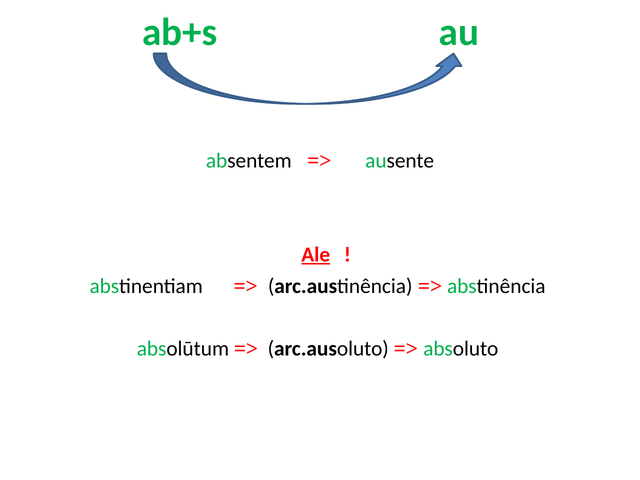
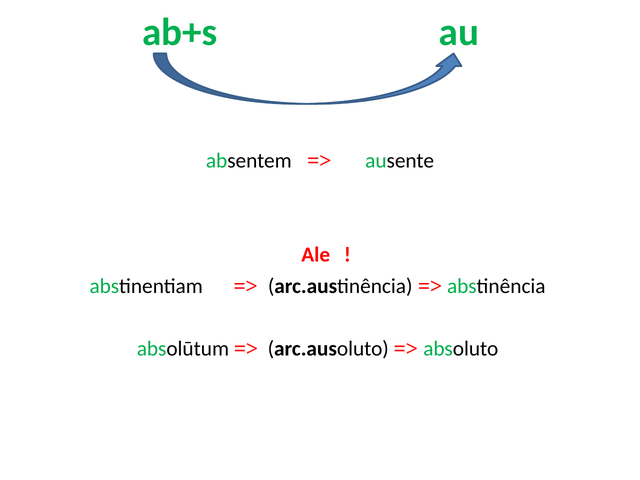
Ale underline: present -> none
